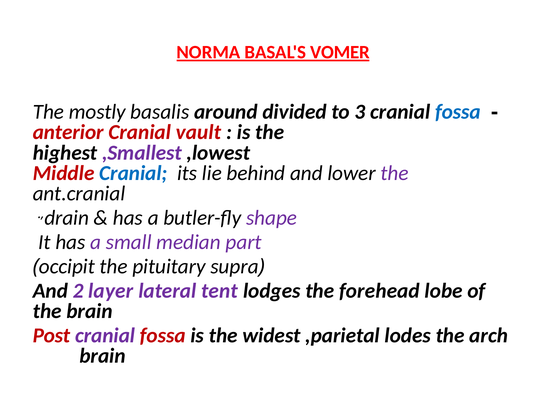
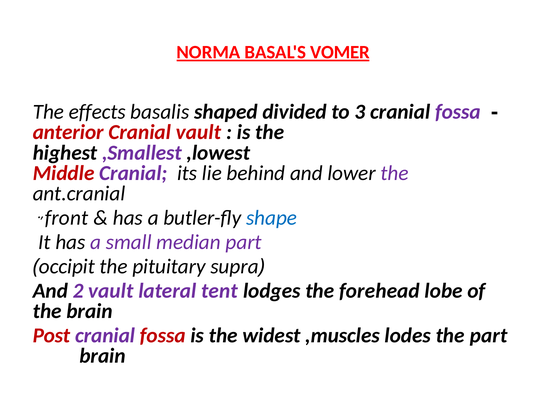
mostly: mostly -> effects
around: around -> shaped
fossa at (458, 112) colour: blue -> purple
Cranial at (133, 173) colour: blue -> purple
drain: drain -> front
shape colour: purple -> blue
2 layer: layer -> vault
,parietal: ,parietal -> ,muscles
the arch: arch -> part
